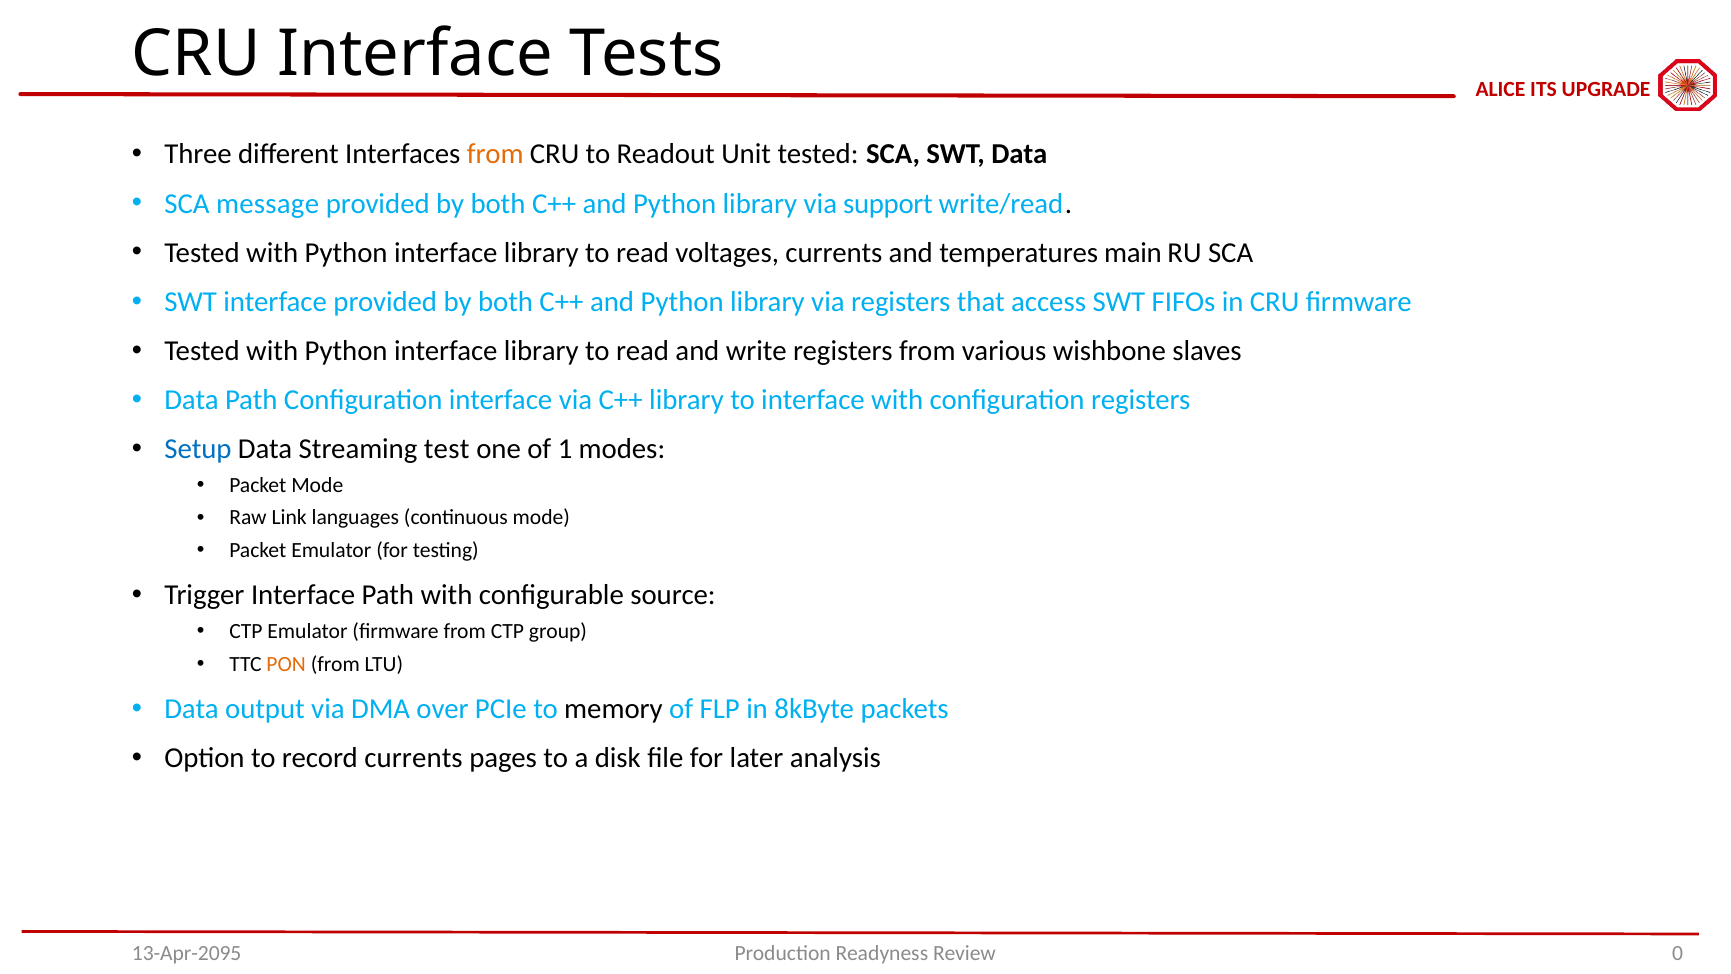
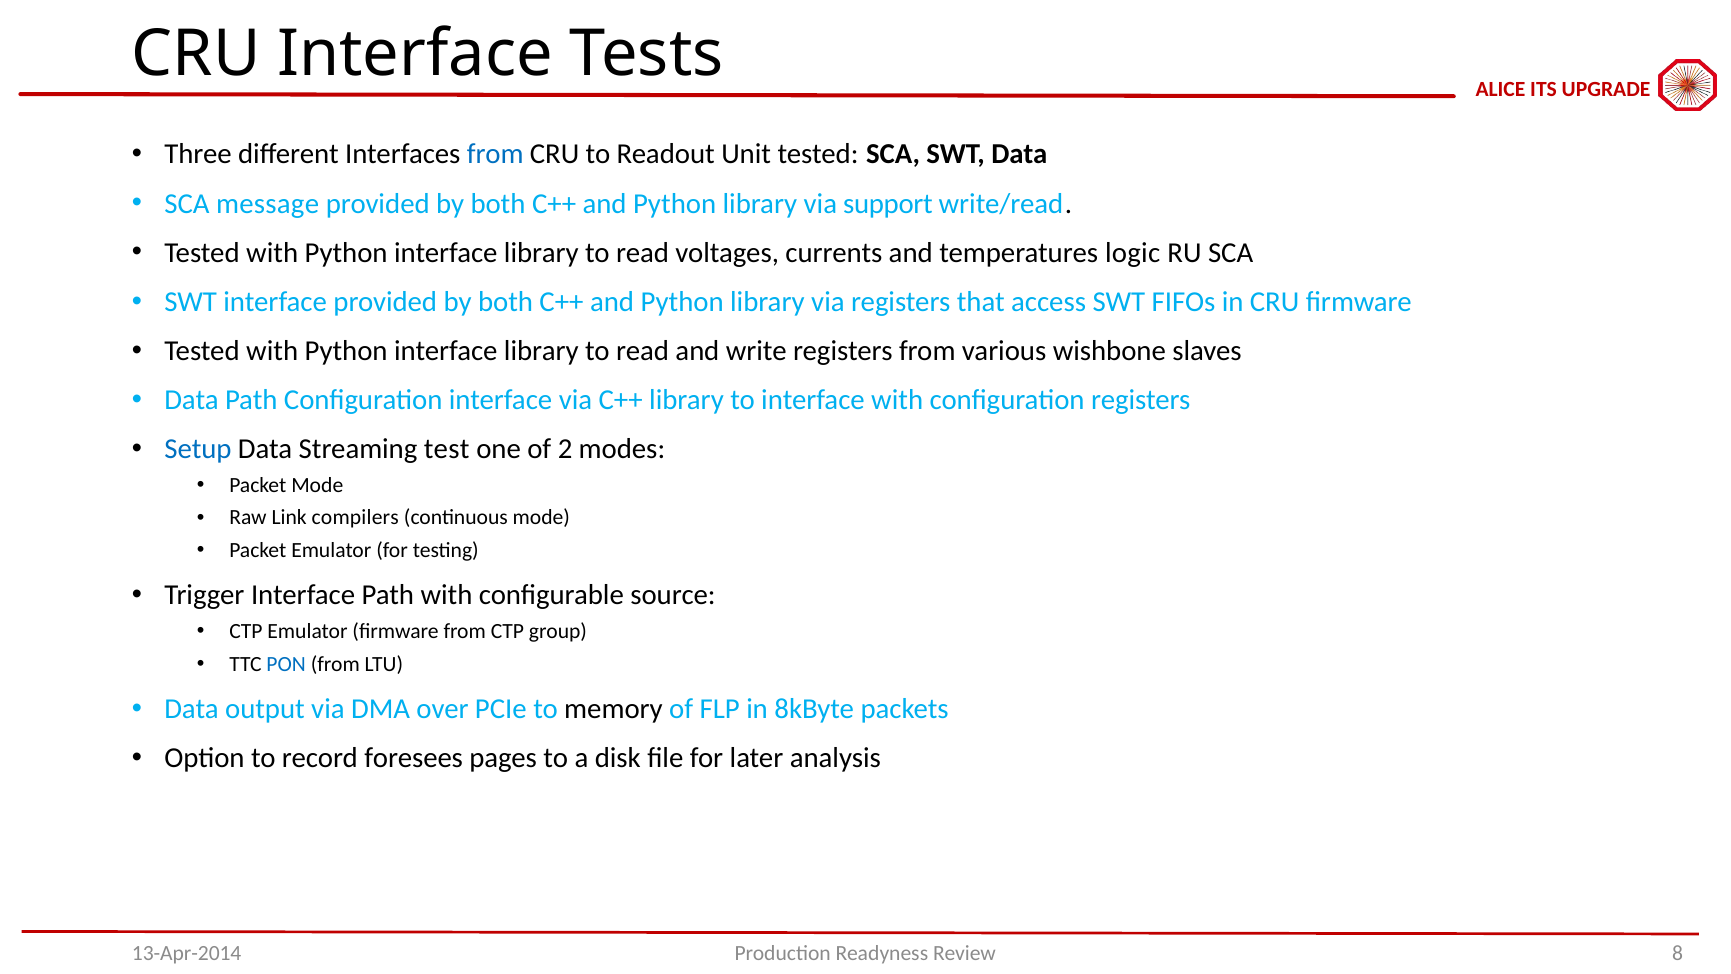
from at (495, 154) colour: orange -> blue
main: main -> logic
1: 1 -> 2
languages: languages -> compilers
PON colour: orange -> blue
record currents: currents -> foresees
0: 0 -> 8
13-Apr-2095: 13-Apr-2095 -> 13-Apr-2014
